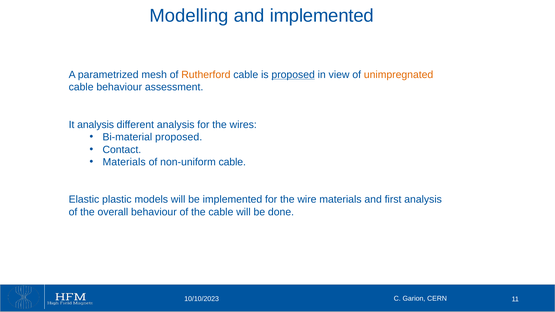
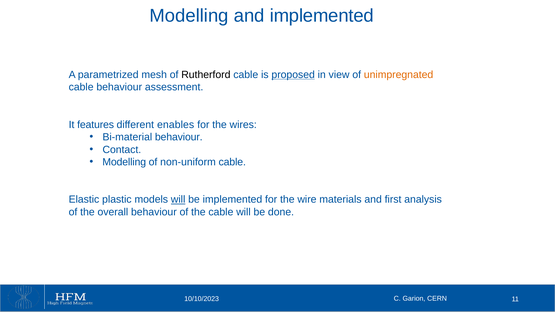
Rutherford colour: orange -> black
It analysis: analysis -> features
different analysis: analysis -> enables
Bi-material proposed: proposed -> behaviour
Materials at (124, 162): Materials -> Modelling
will at (178, 200) underline: none -> present
